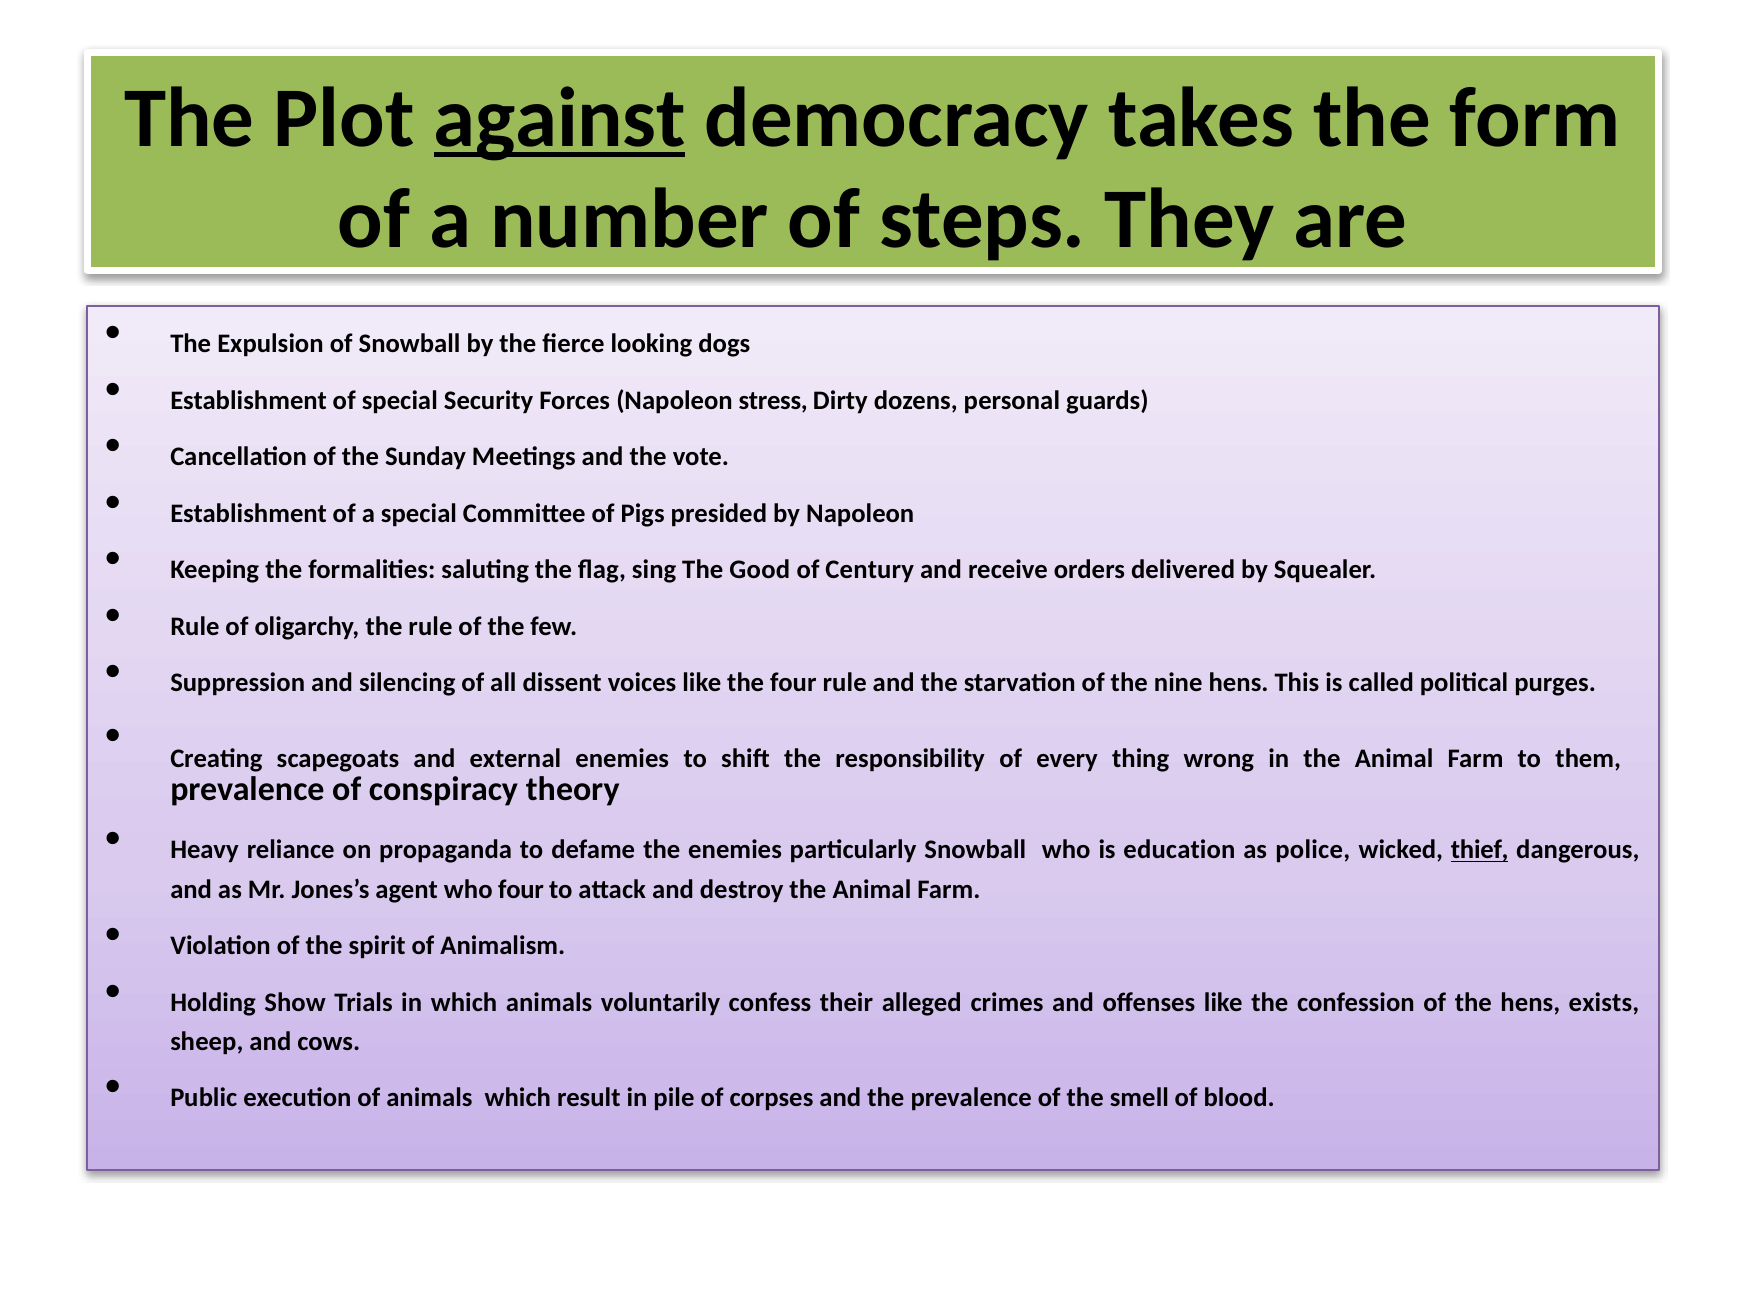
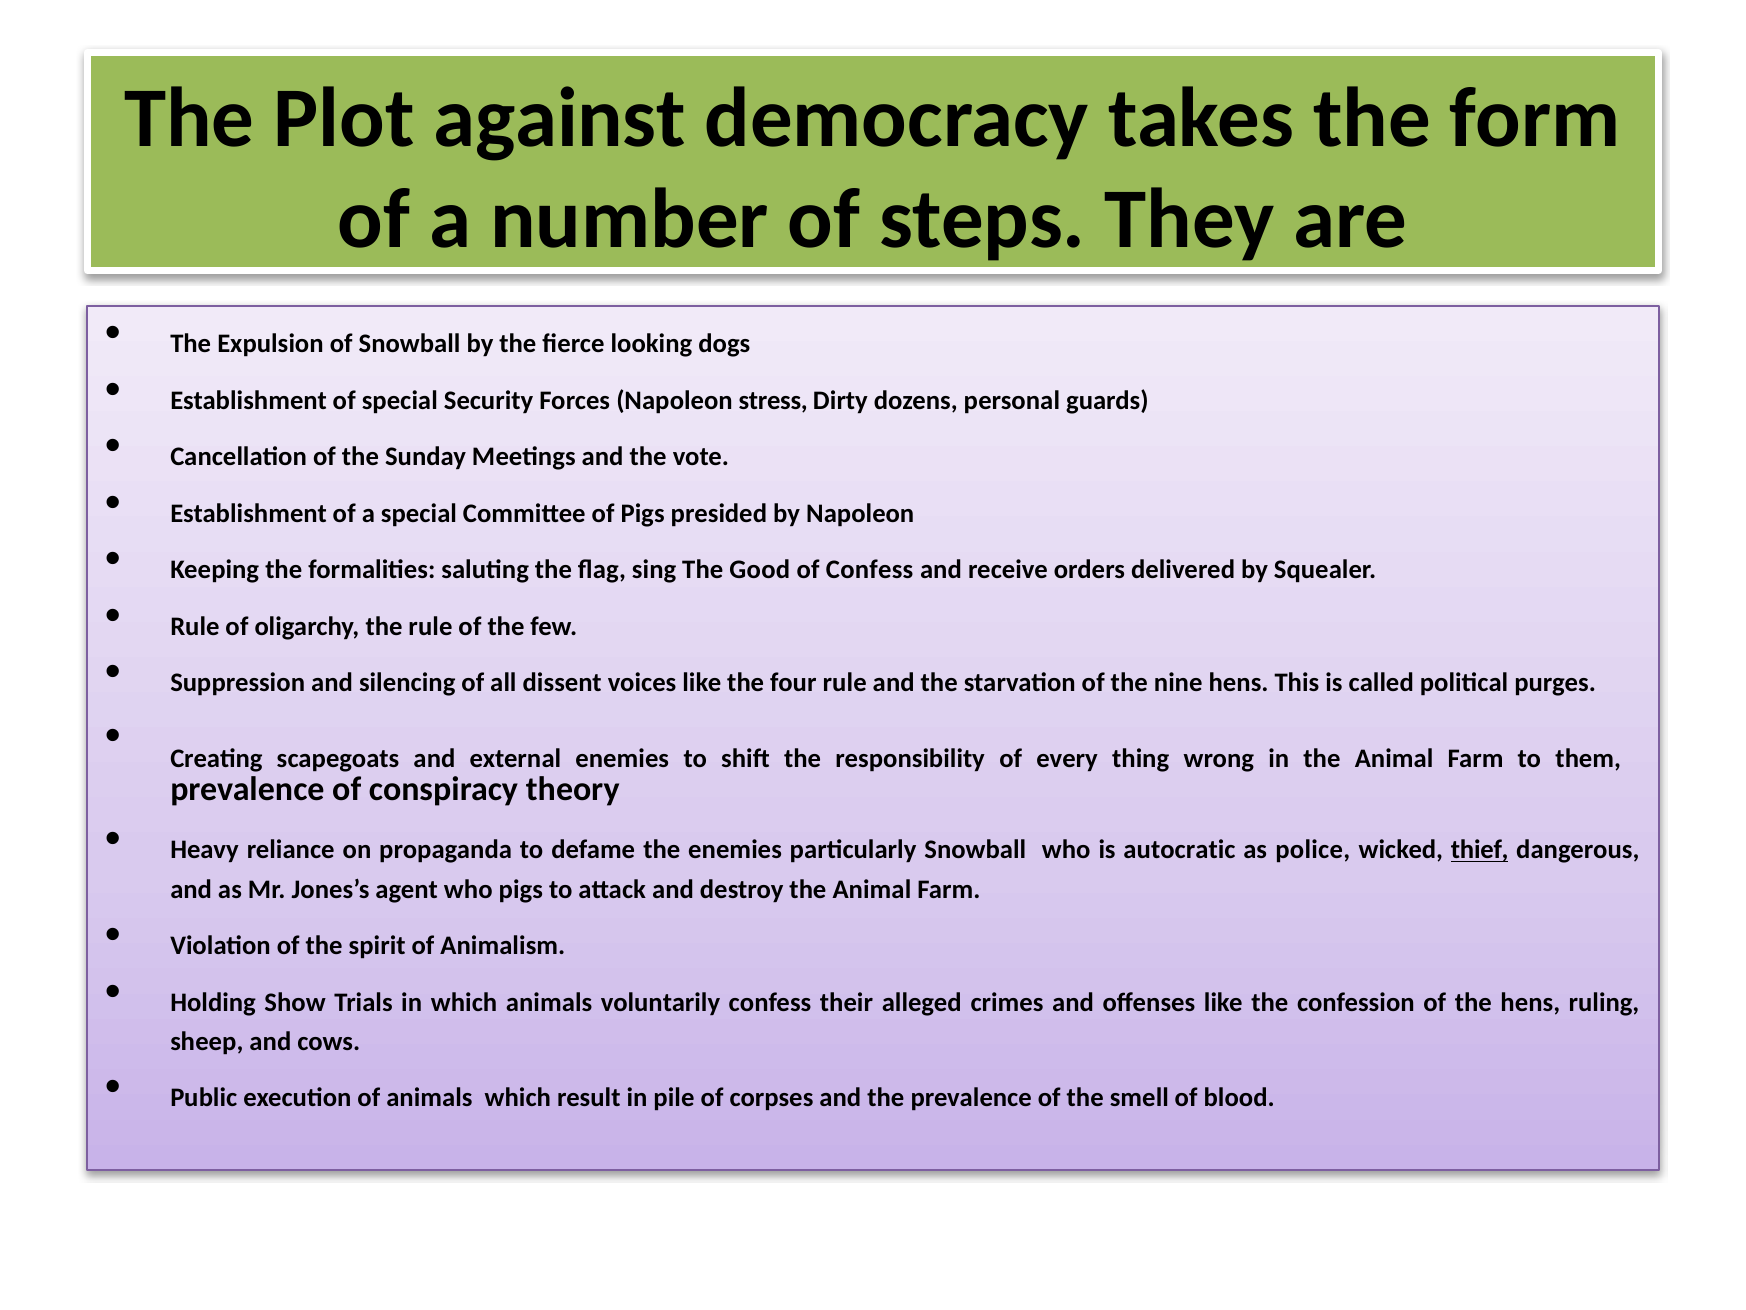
against underline: present -> none
of Century: Century -> Confess
education: education -> autocratic
who four: four -> pigs
exists: exists -> ruling
